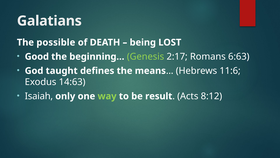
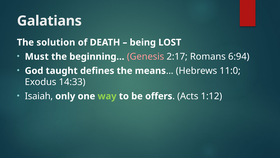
possible: possible -> solution
Good: Good -> Must
Genesis colour: light green -> pink
6:63: 6:63 -> 6:94
11:6: 11:6 -> 11:0
14:63: 14:63 -> 14:33
result: result -> offers
8:12: 8:12 -> 1:12
